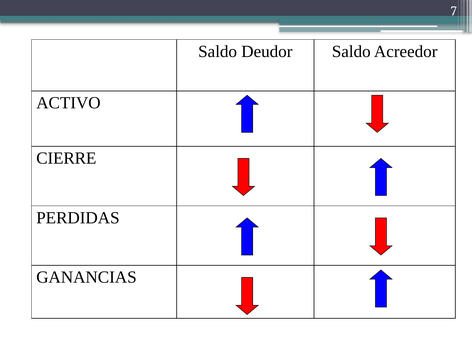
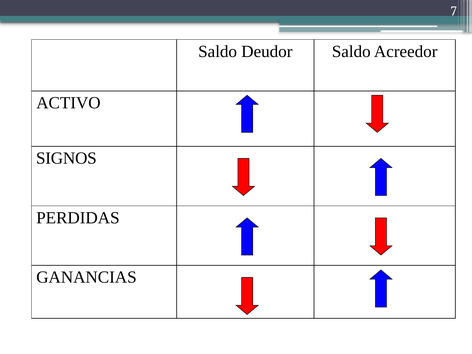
CIERRE: CIERRE -> SIGNOS
